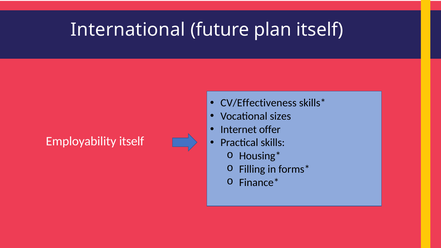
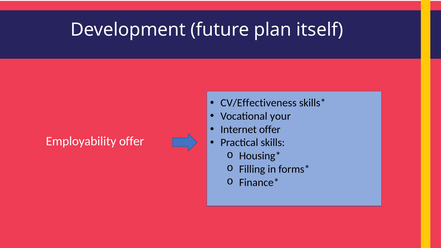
International: International -> Development
sizes: sizes -> your
Employability itself: itself -> offer
